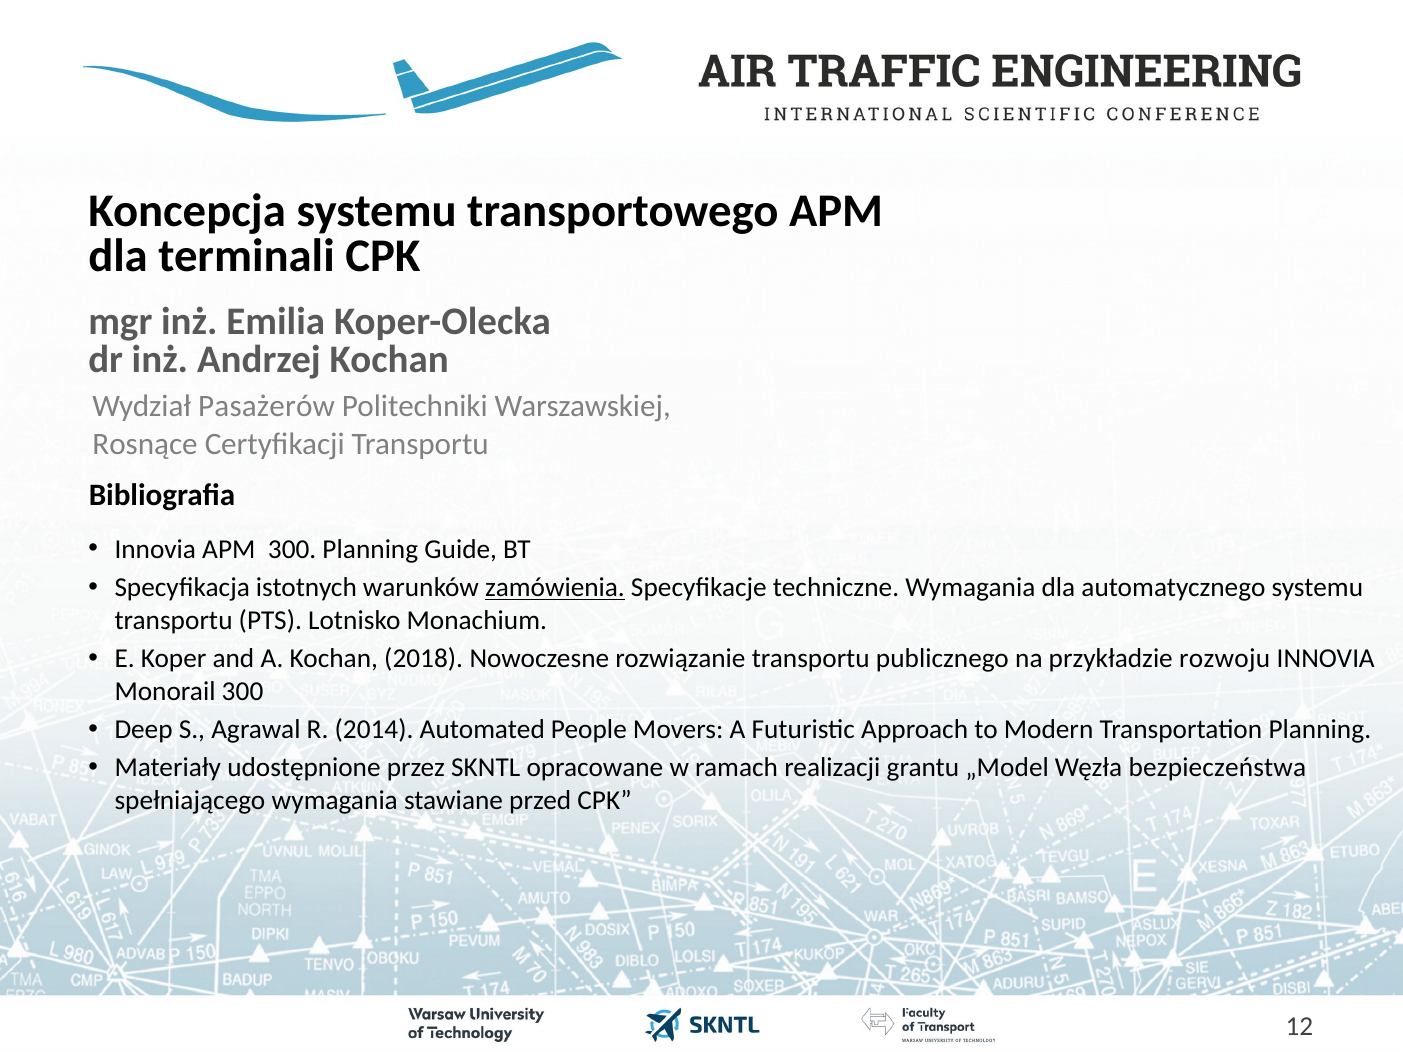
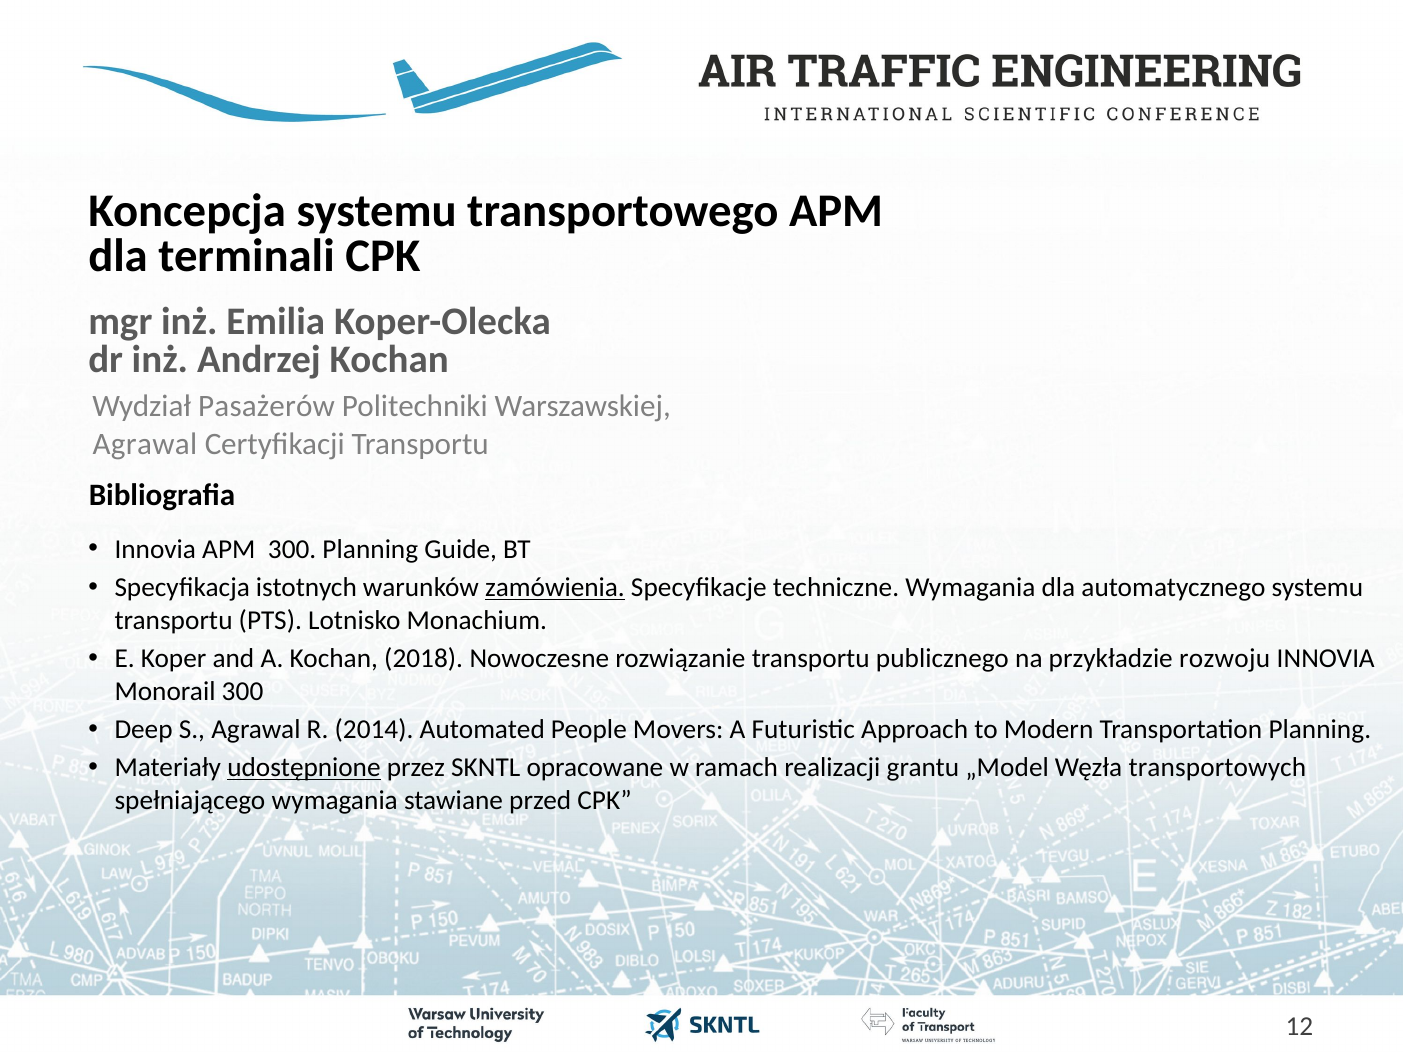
Rosnące at (145, 444): Rosnące -> Agrawal
udostępnione underline: none -> present
bezpieczeństwa: bezpieczeństwa -> transportowych
